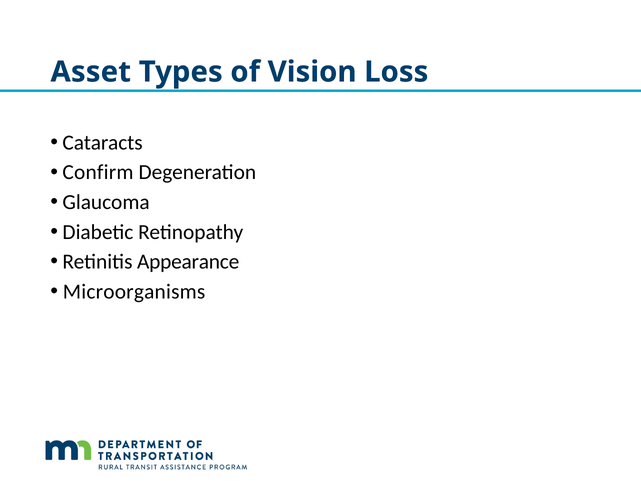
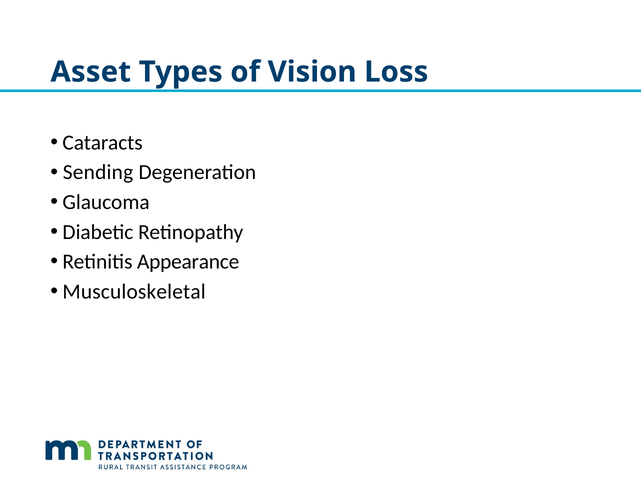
Confirm: Confirm -> Sending
Microorganisms: Microorganisms -> Musculoskeletal
